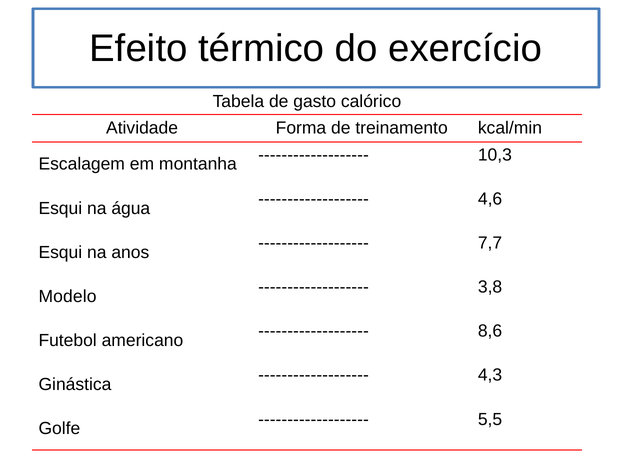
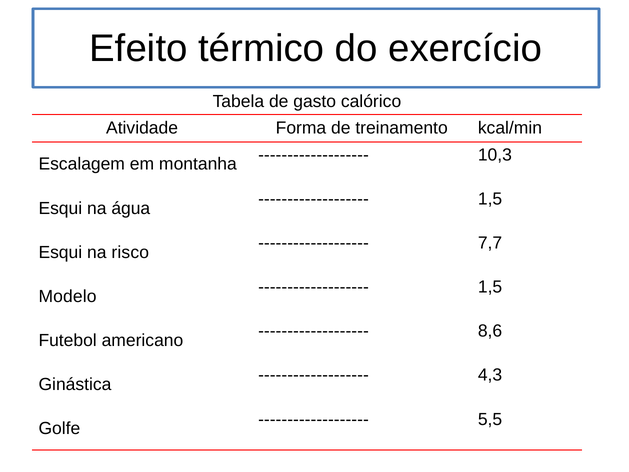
4,6 at (490, 199): 4,6 -> 1,5
anos: anos -> risco
3,8 at (490, 287): 3,8 -> 1,5
